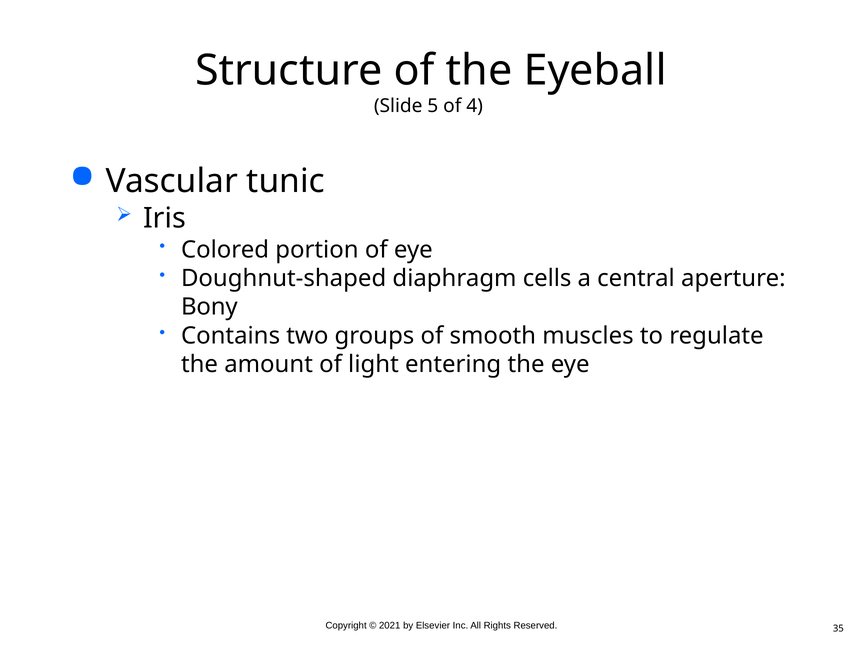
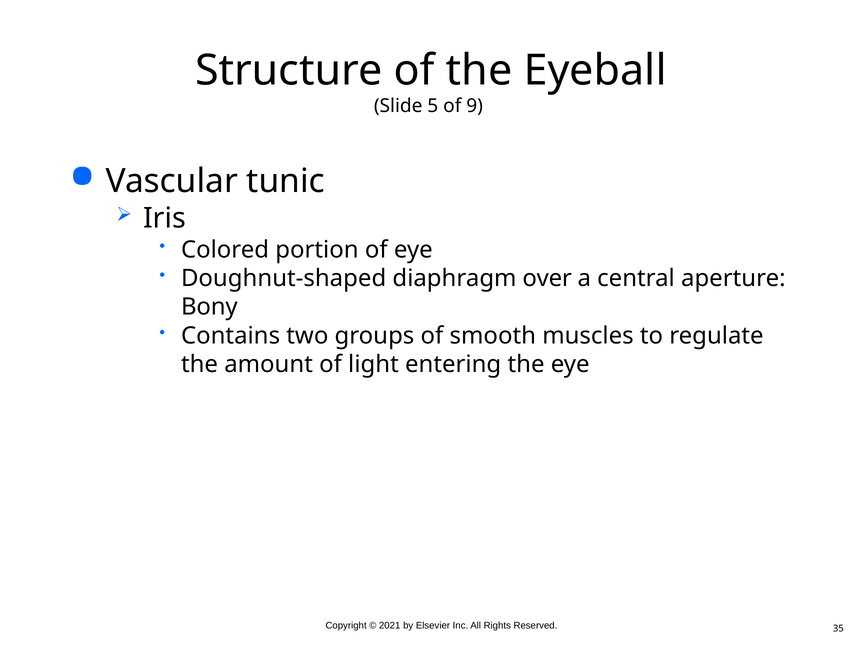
4: 4 -> 9
cells: cells -> over
